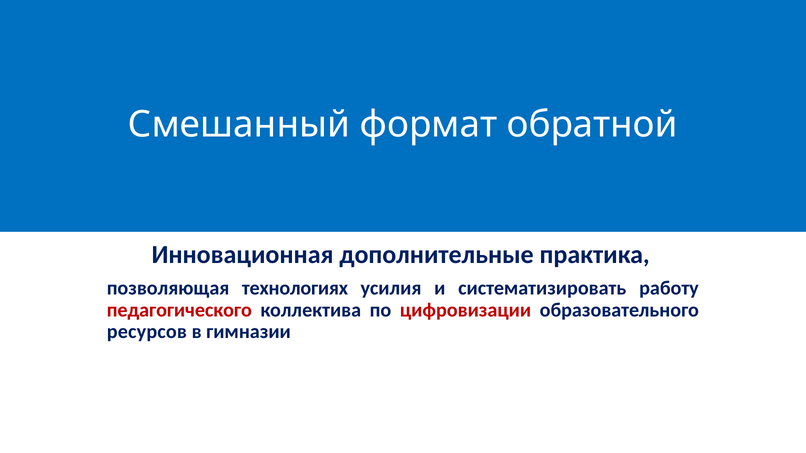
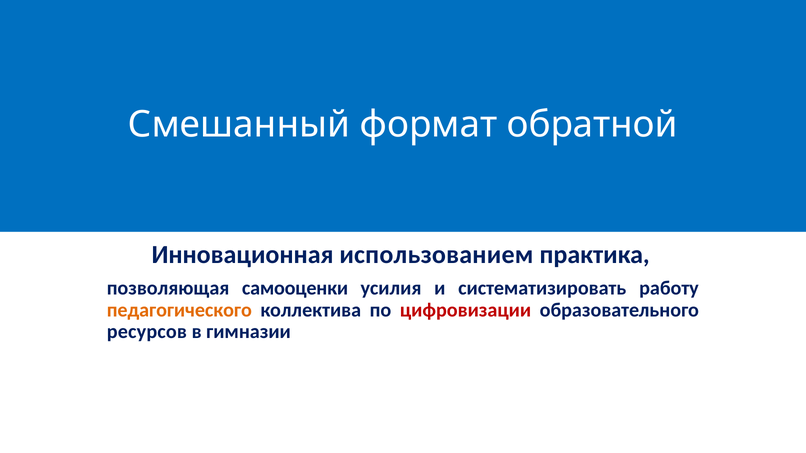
дополнительные: дополнительные -> использованием
технологиях: технологиях -> самооценки
педагогического colour: red -> orange
